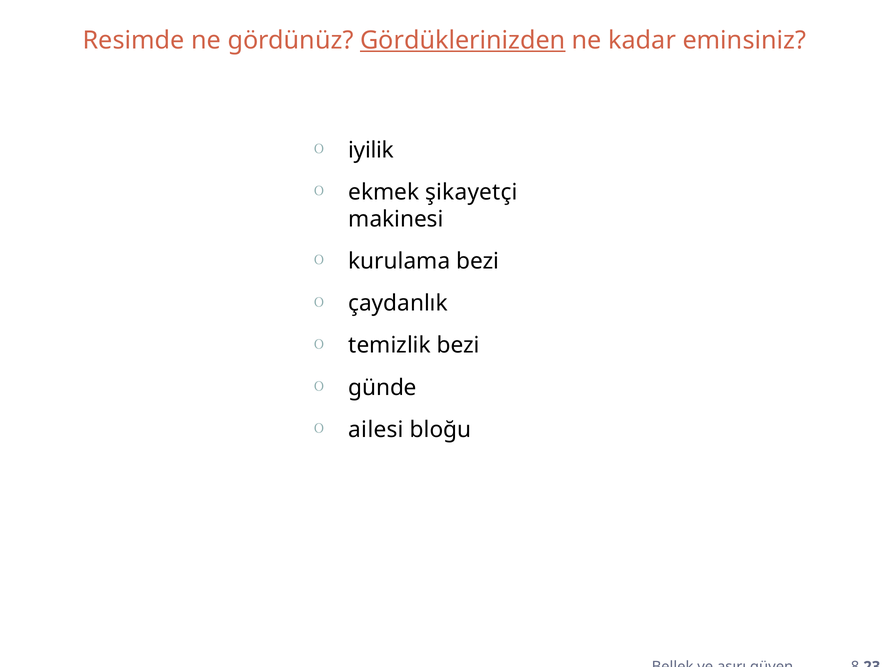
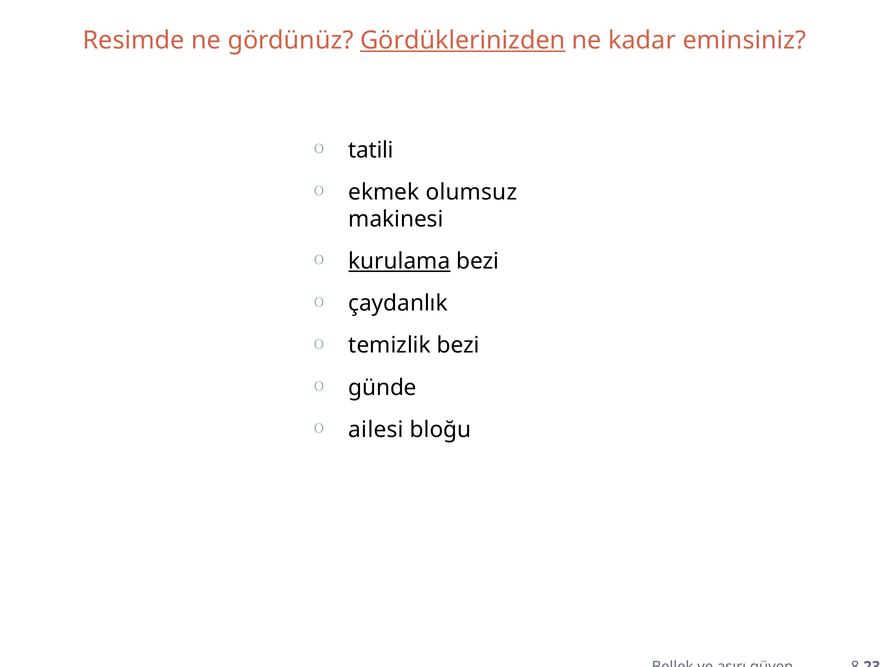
iyilik: iyilik -> tatili
şikayetçi: şikayetçi -> olumsuz
kurulama underline: none -> present
